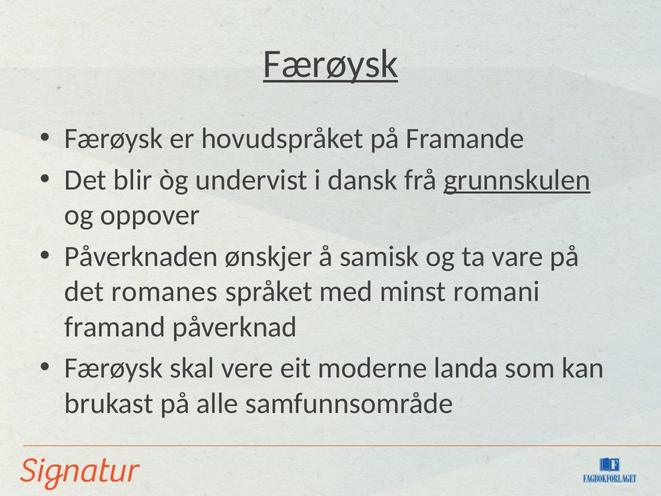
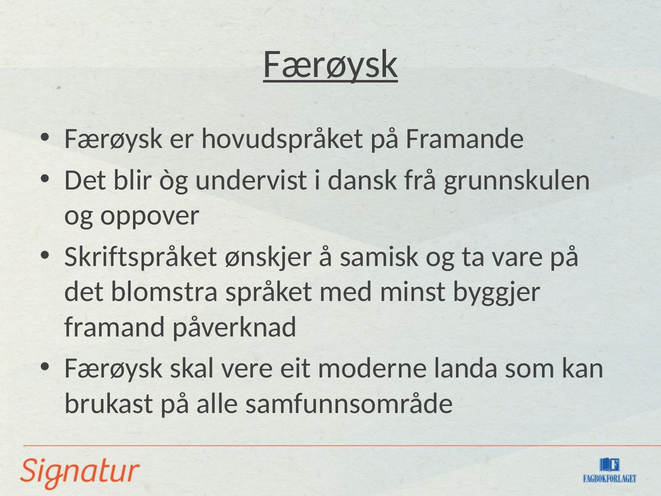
grunnskulen underline: present -> none
Påverknaden: Påverknaden -> Skriftspråket
romanes: romanes -> blomstra
romani: romani -> byggjer
